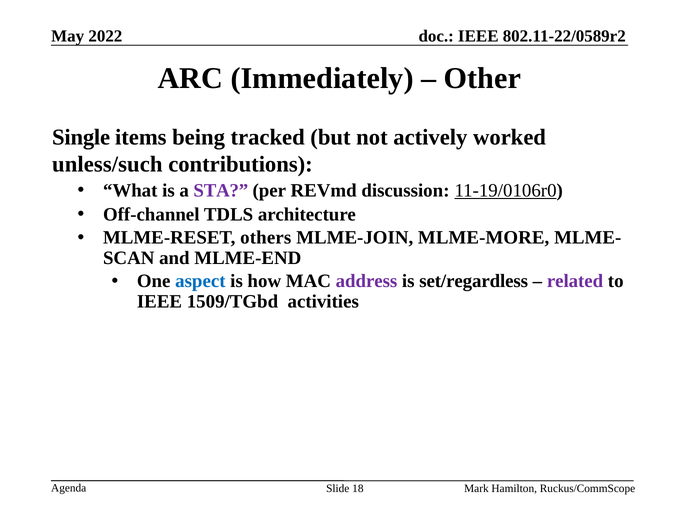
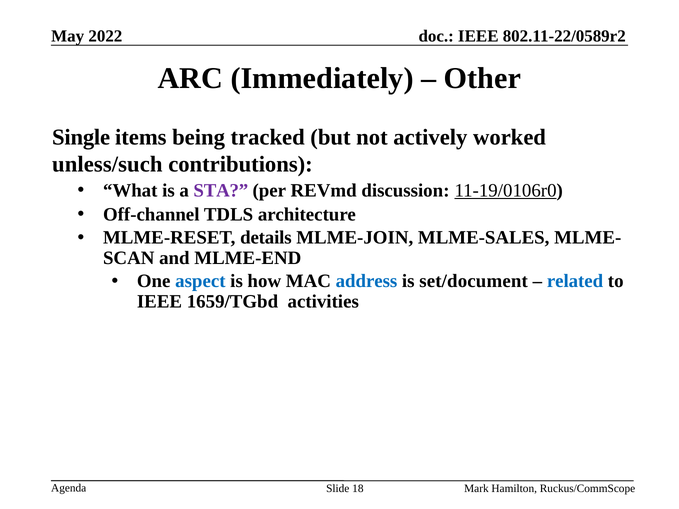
others: others -> details
MLME-MORE: MLME-MORE -> MLME-SALES
address colour: purple -> blue
set/regardless: set/regardless -> set/document
related colour: purple -> blue
1509/TGbd: 1509/TGbd -> 1659/TGbd
